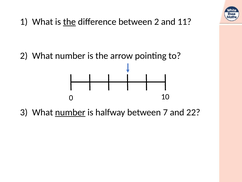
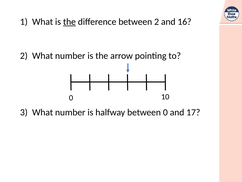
11: 11 -> 16
number at (70, 112) underline: present -> none
between 7: 7 -> 0
22: 22 -> 17
